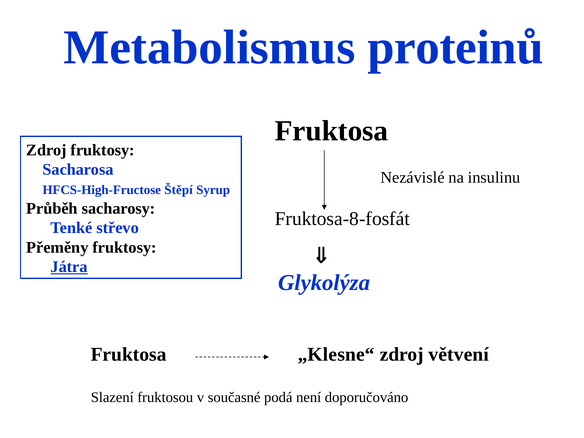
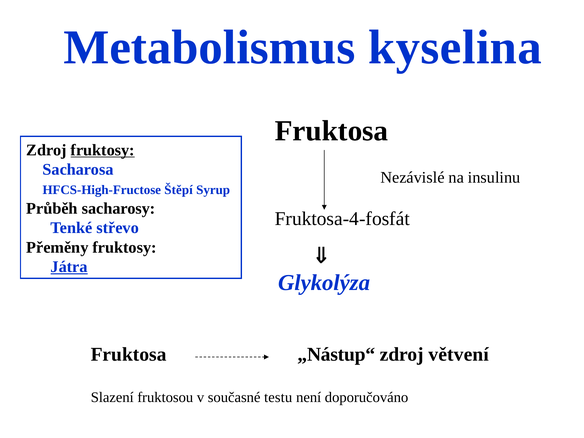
proteinů: proteinů -> kyselina
fruktosy at (103, 150) underline: none -> present
Fruktosa-8-fosfát: Fruktosa-8-fosfát -> Fruktosa-4-fosfát
„Klesne“: „Klesne“ -> „Nástup“
podá: podá -> testu
